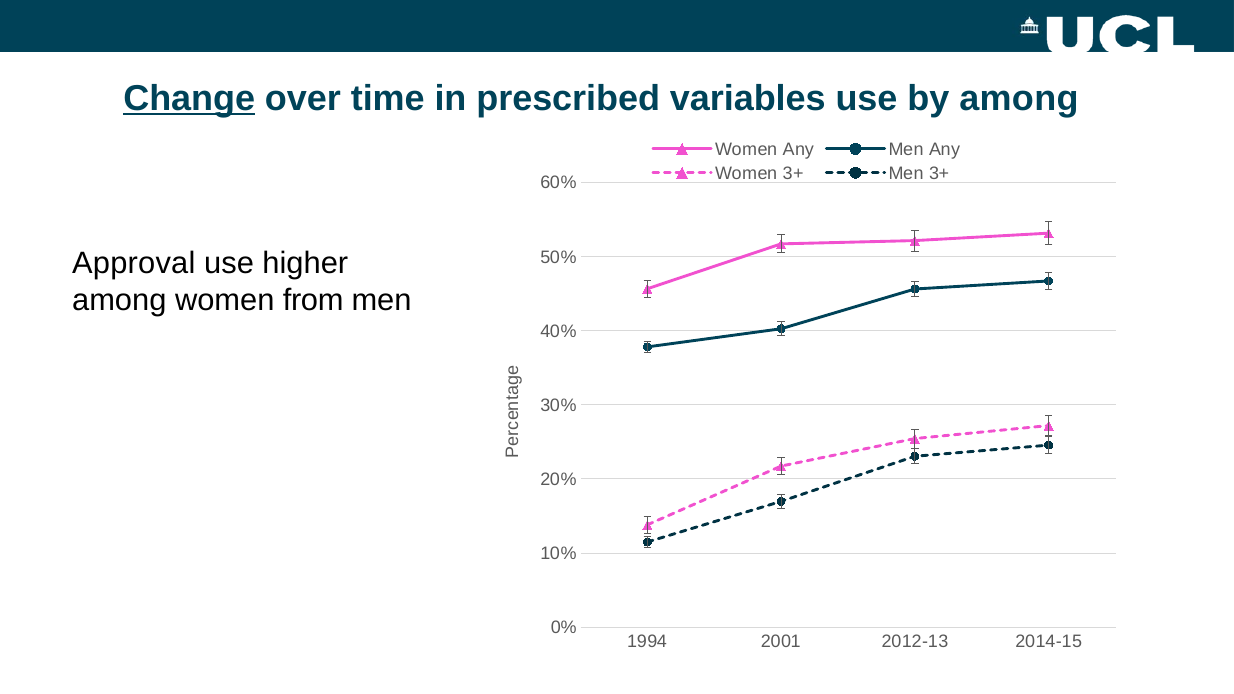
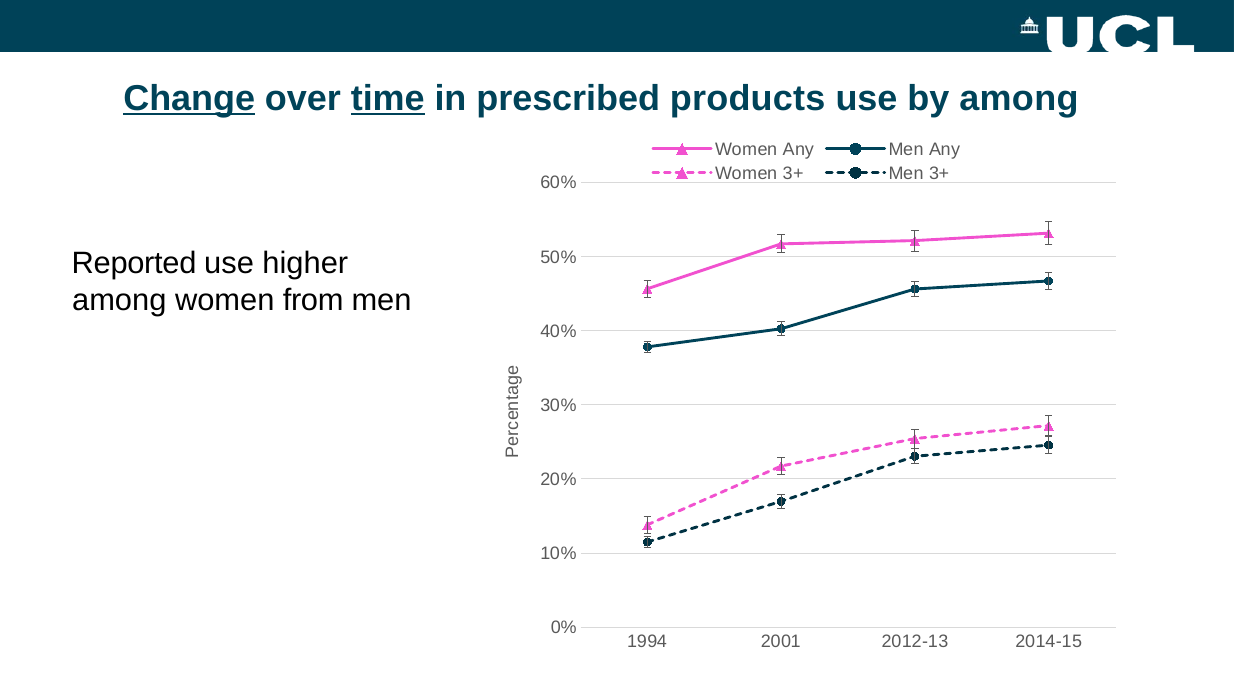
time underline: none -> present
variables: variables -> products
Approval: Approval -> Reported
